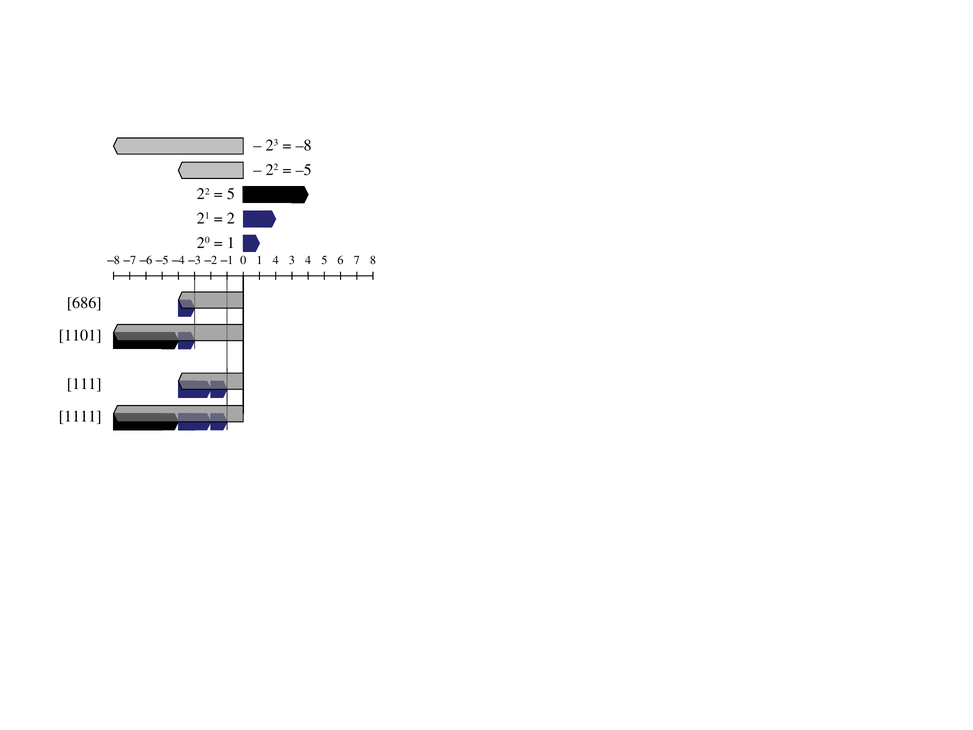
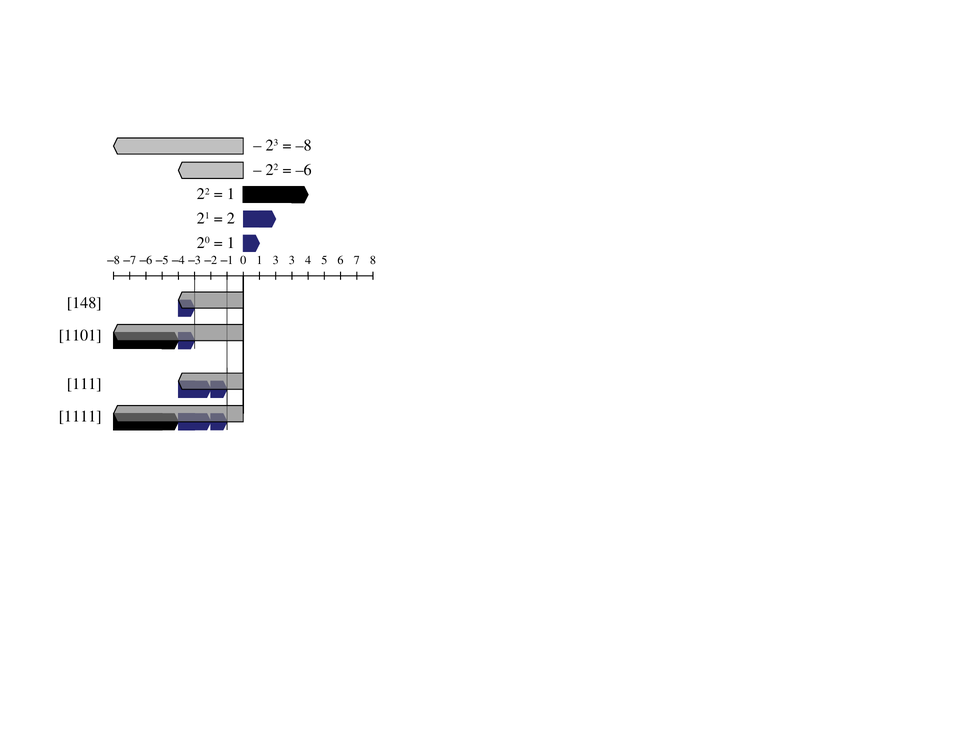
–5 at (304, 170): –5 -> –6
5 at (231, 194): 5 -> 1
1 4: 4 -> 3
686: 686 -> 148
